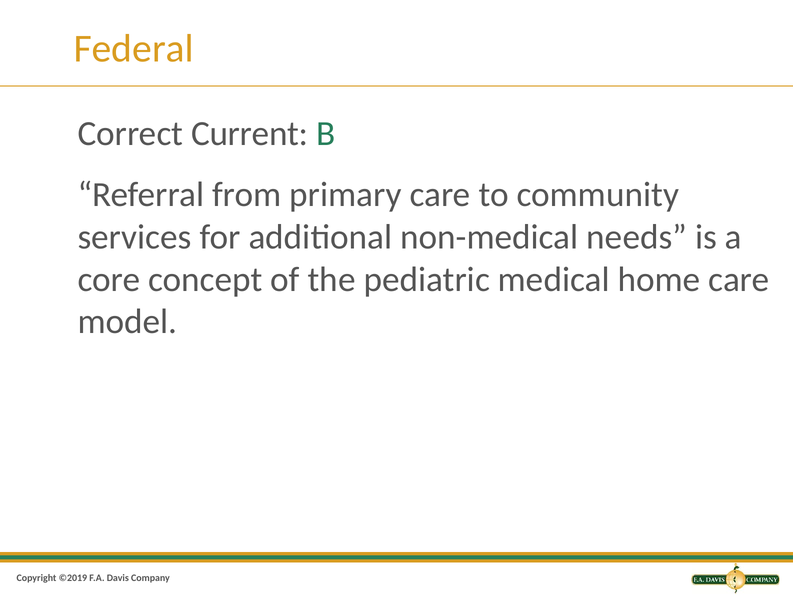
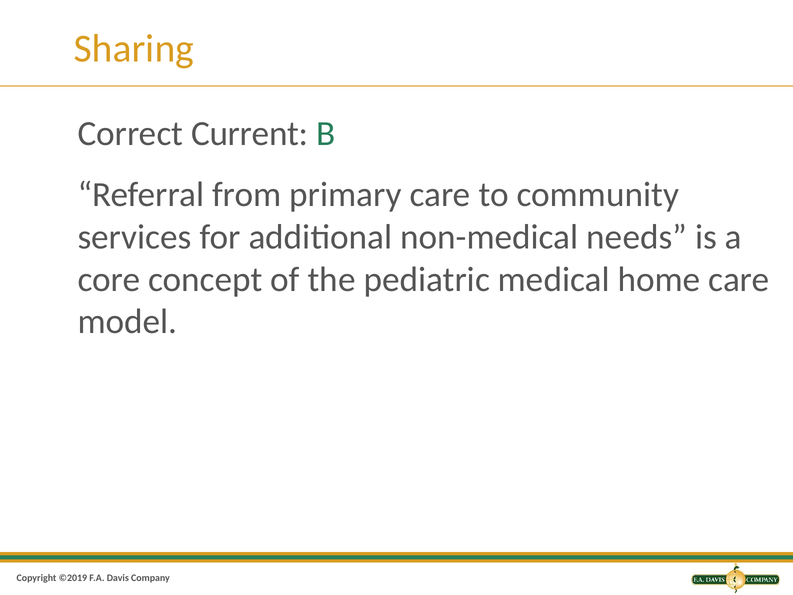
Federal: Federal -> Sharing
